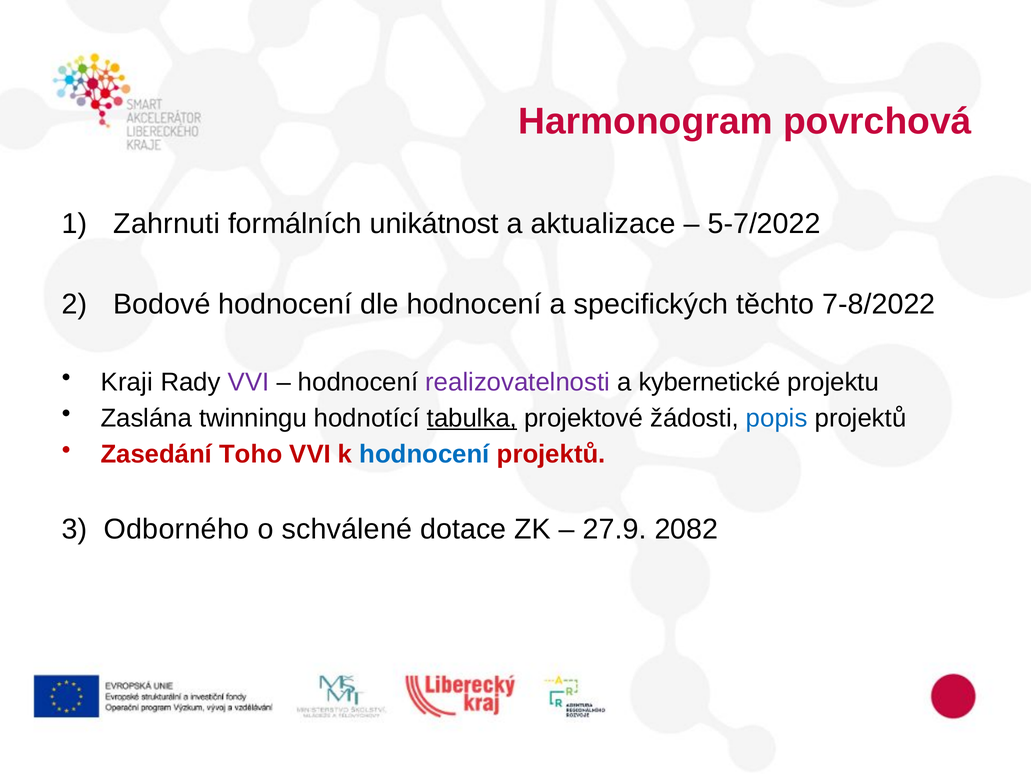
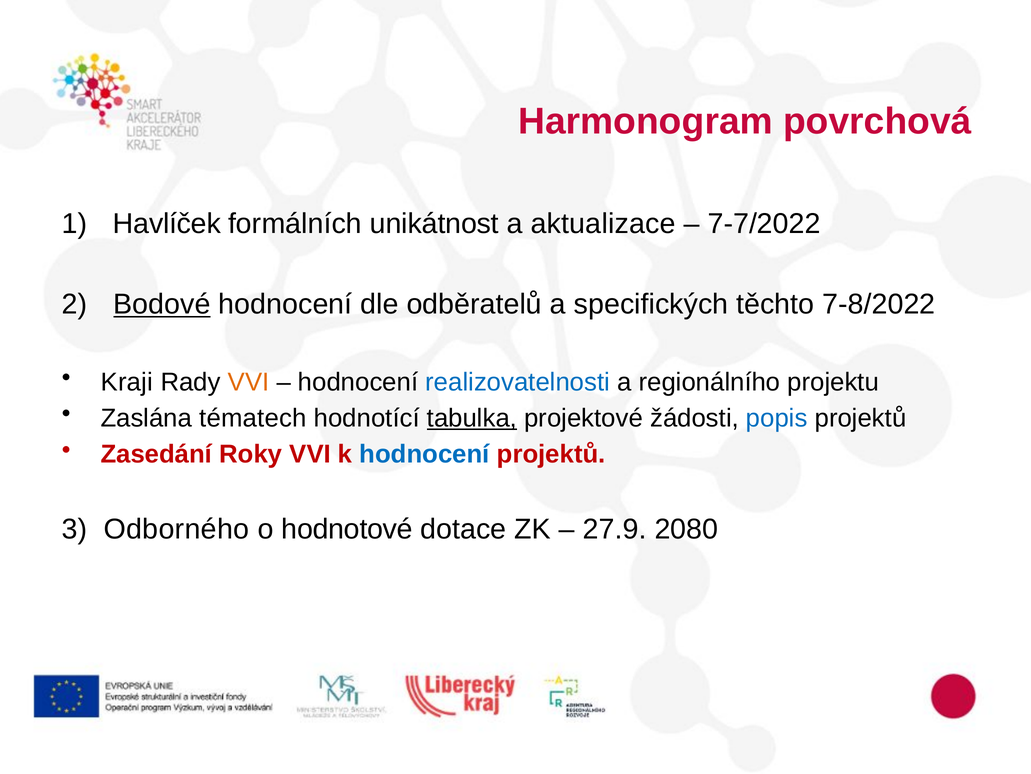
Zahrnuti: Zahrnuti -> Havlíček
5-7/2022: 5-7/2022 -> 7-7/2022
Bodové underline: none -> present
dle hodnocení: hodnocení -> odběratelů
VVI at (249, 382) colour: purple -> orange
realizovatelnosti colour: purple -> blue
kybernetické: kybernetické -> regionálního
twinningu: twinningu -> tématech
Toho: Toho -> Roky
schválené: schválené -> hodnotové
2082: 2082 -> 2080
